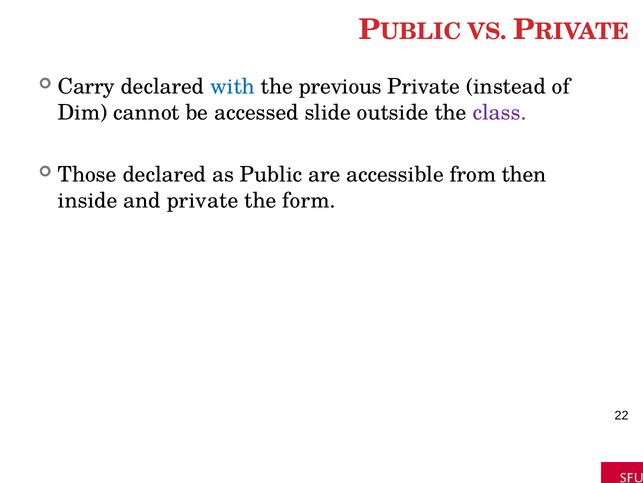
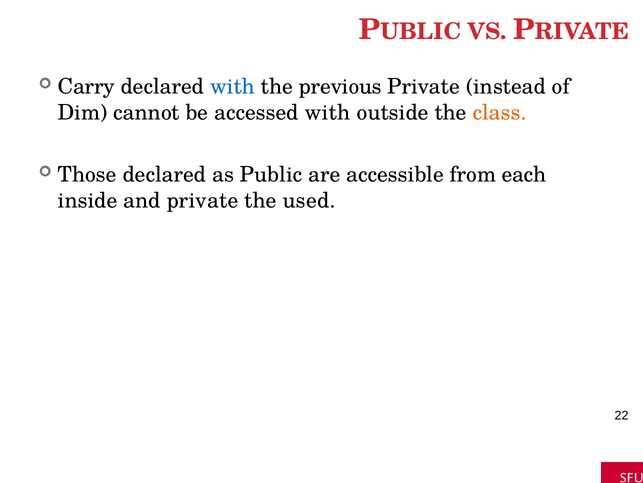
accessed slide: slide -> with
class colour: purple -> orange
then: then -> each
form: form -> used
